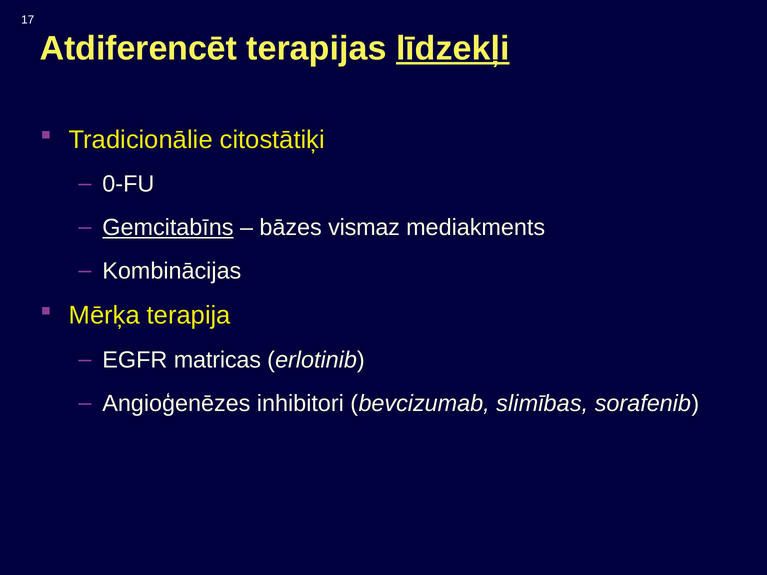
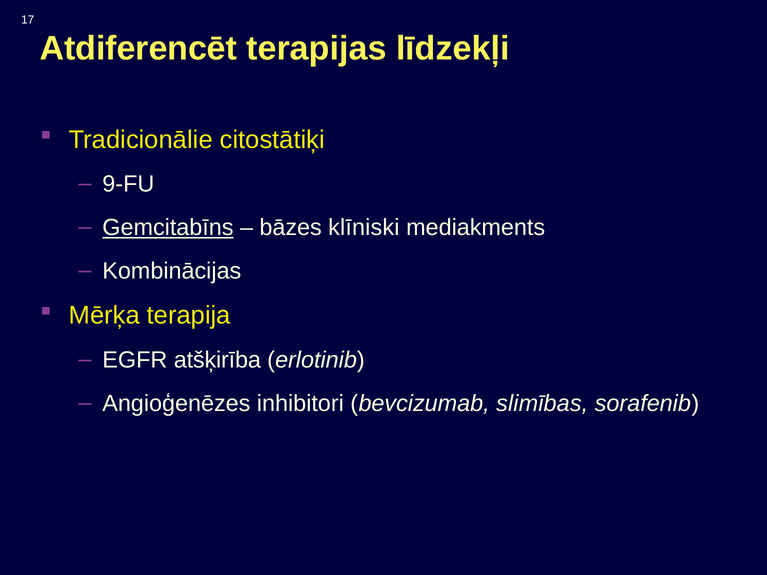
līdzekļi underline: present -> none
0-FU: 0-FU -> 9-FU
vismaz: vismaz -> klīniski
matricas: matricas -> atšķirība
